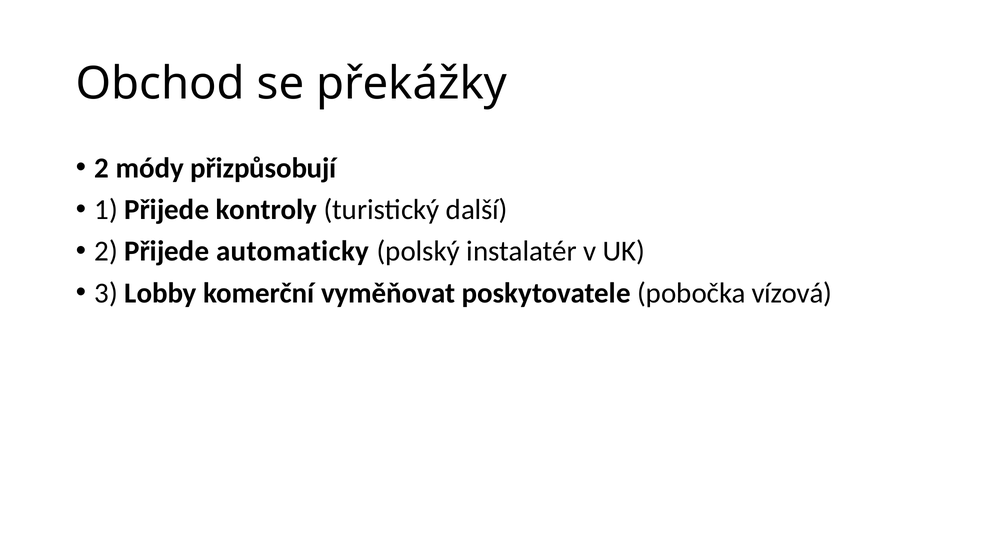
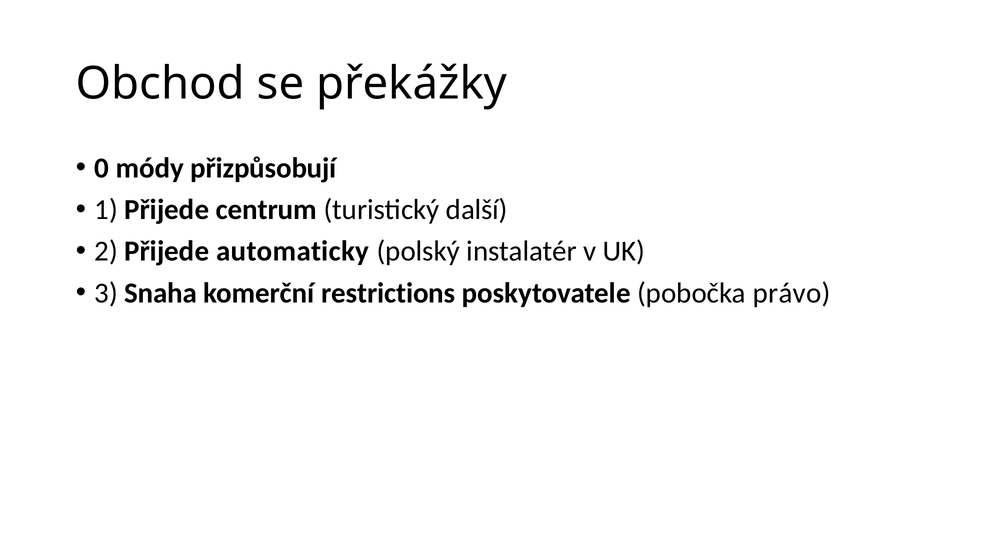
2 at (102, 168): 2 -> 0
kontroly: kontroly -> centrum
Lobby: Lobby -> Snaha
vyměňovat: vyměňovat -> restrictions
vízová: vízová -> právo
